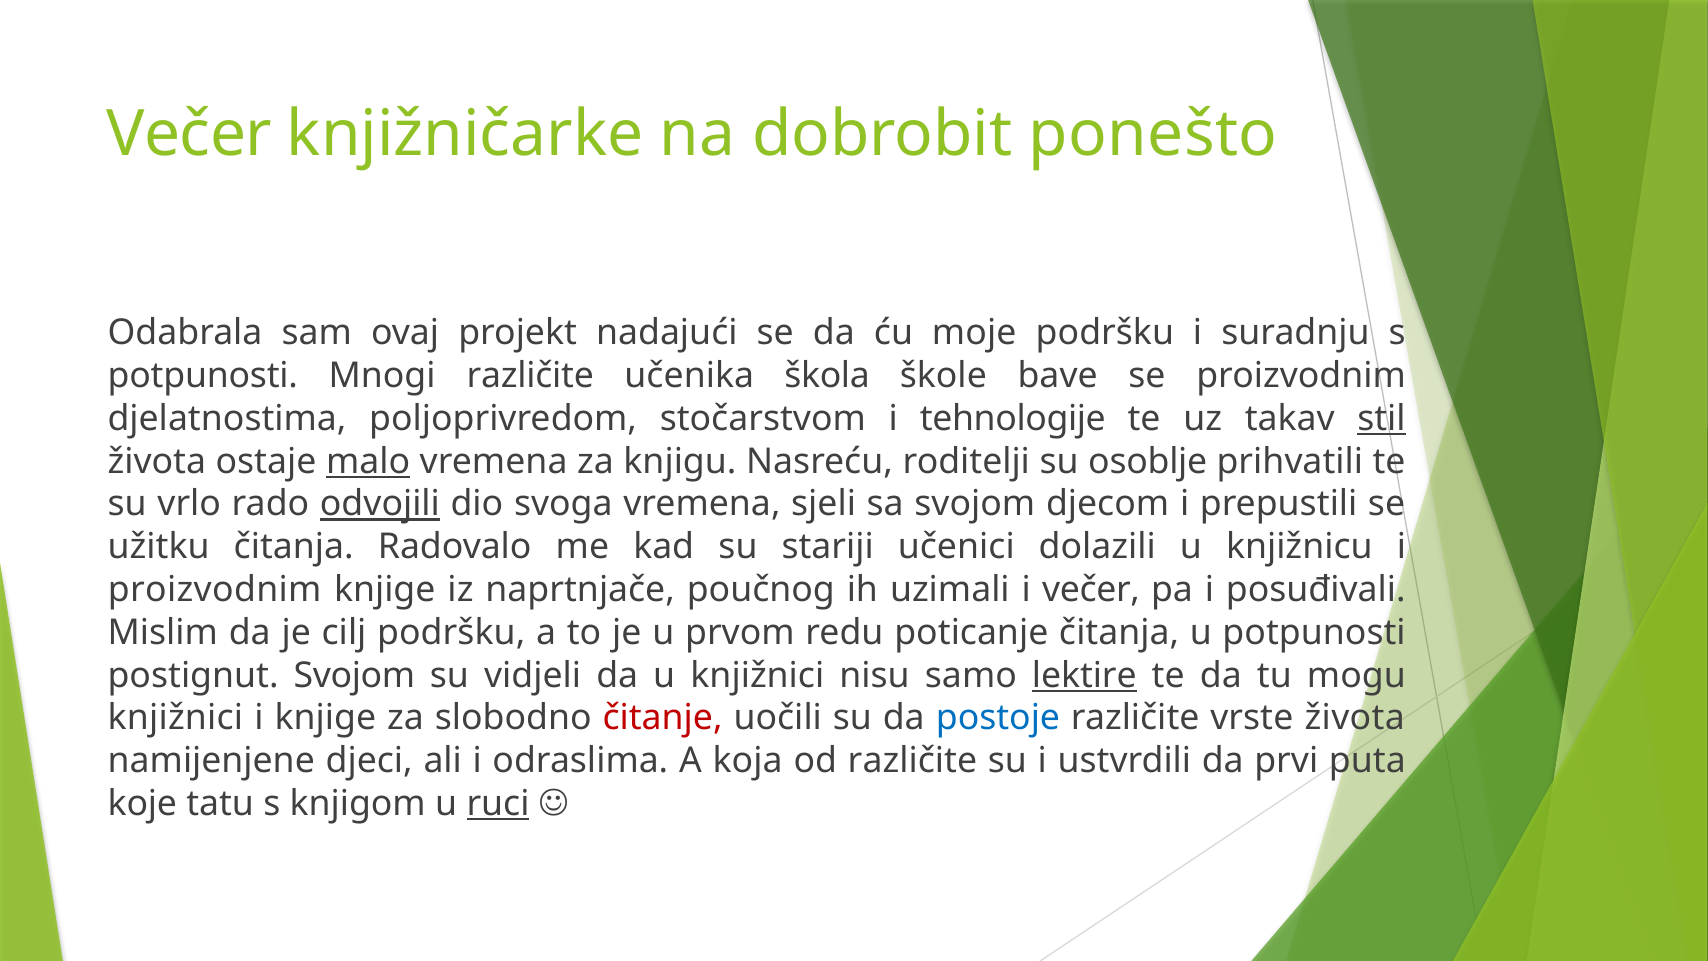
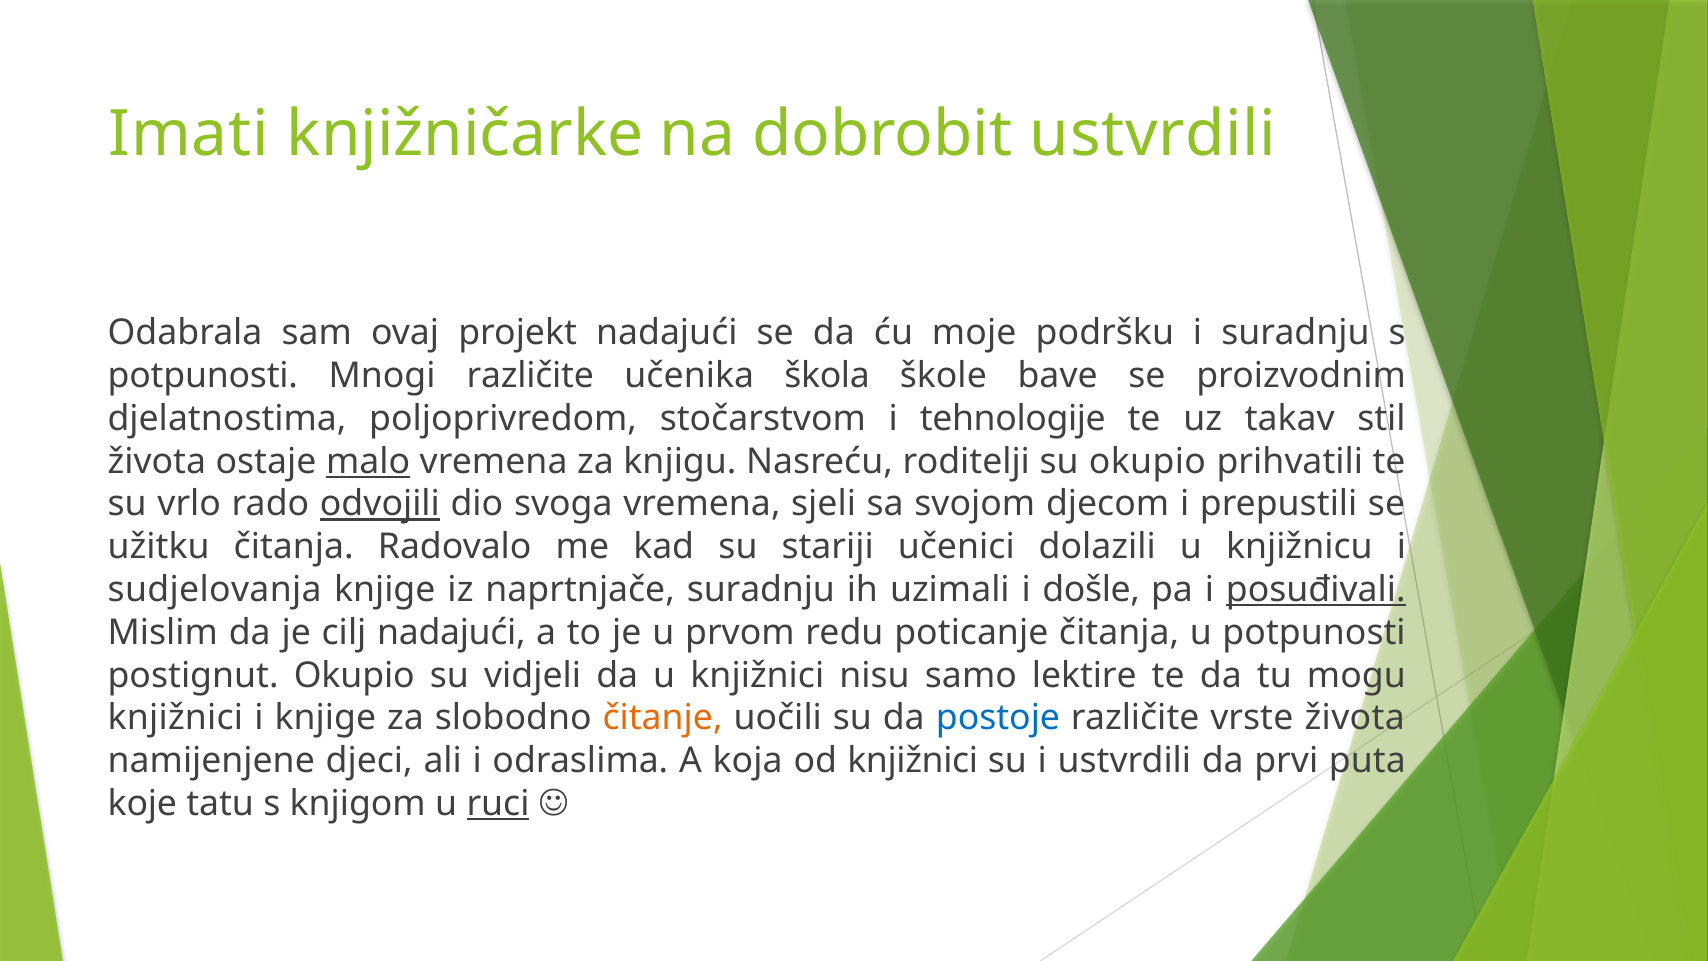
Večer at (189, 135): Večer -> Imati
dobrobit ponešto: ponešto -> ustvrdili
stil underline: present -> none
su osoblje: osoblje -> okupio
proizvodnim at (215, 590): proizvodnim -> sudjelovanja
naprtnjače poučnog: poučnog -> suradnju
i večer: večer -> došle
posuđivali underline: none -> present
cilj podršku: podršku -> nadajući
postignut Svojom: Svojom -> Okupio
lektire underline: present -> none
čitanje colour: red -> orange
od različite: različite -> knjižnici
